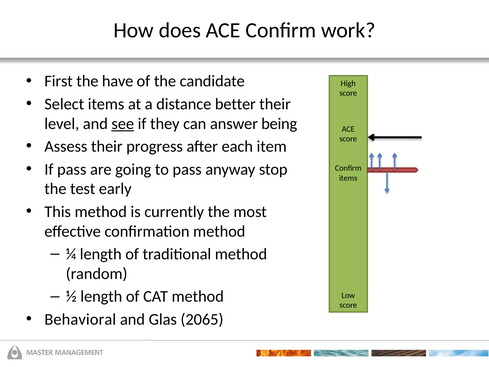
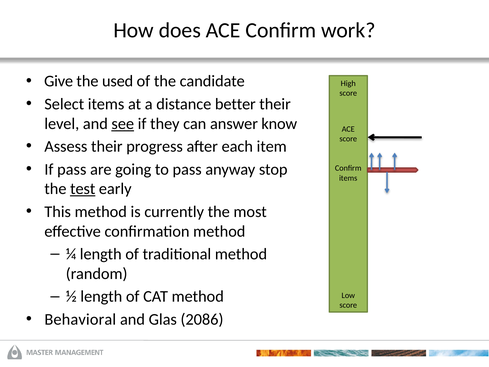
First: First -> Give
have: have -> used
being: being -> know
test underline: none -> present
2065: 2065 -> 2086
